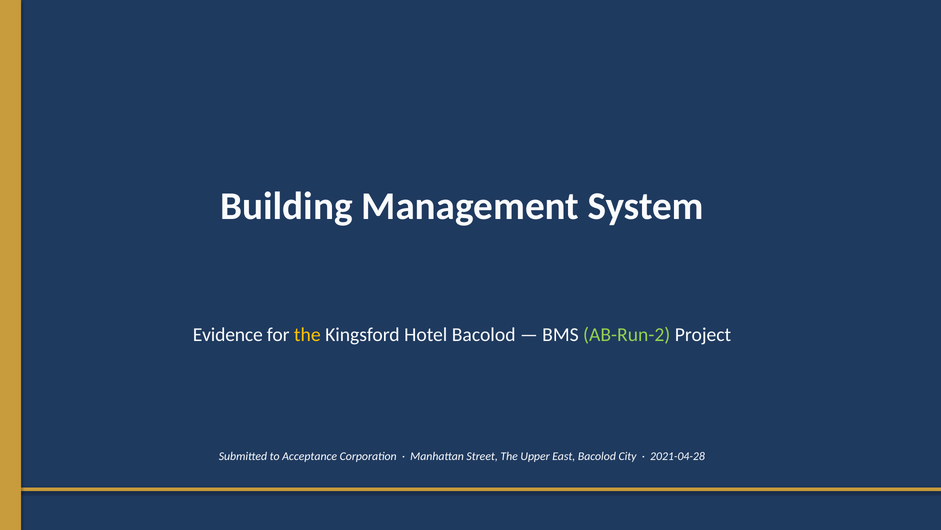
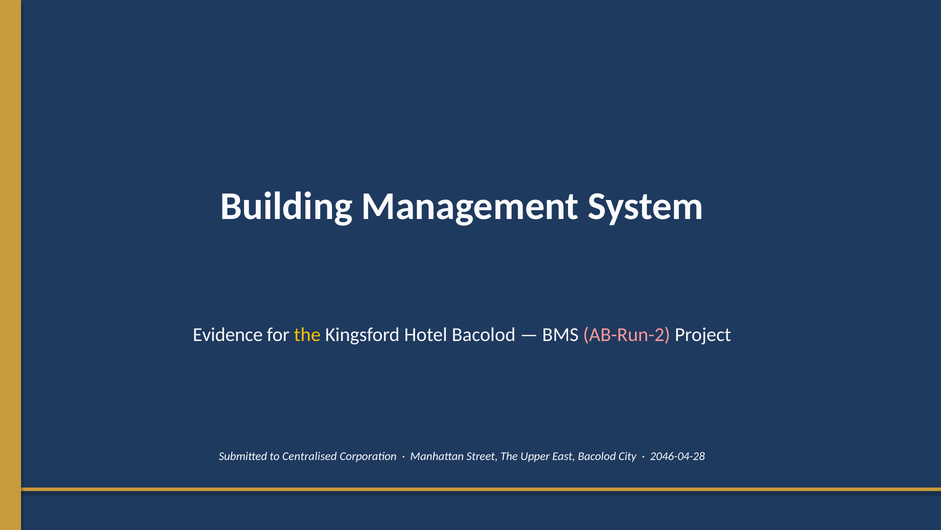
AB-Run-2 colour: light green -> pink
Acceptance: Acceptance -> Centralised
2021-04-28: 2021-04-28 -> 2046-04-28
